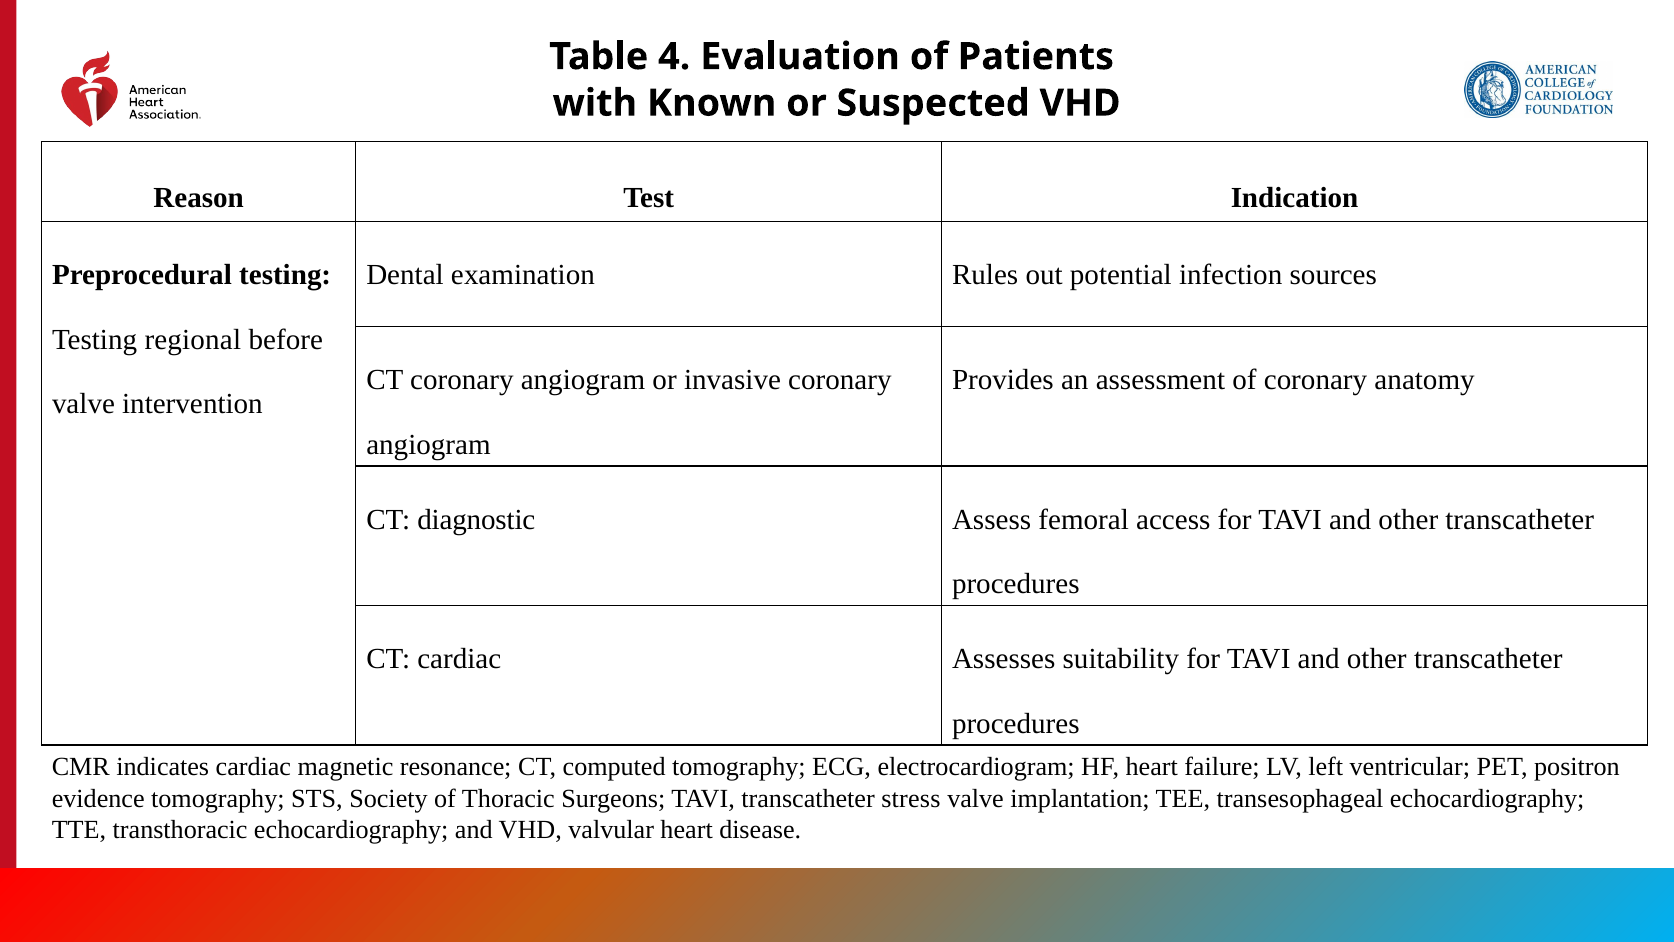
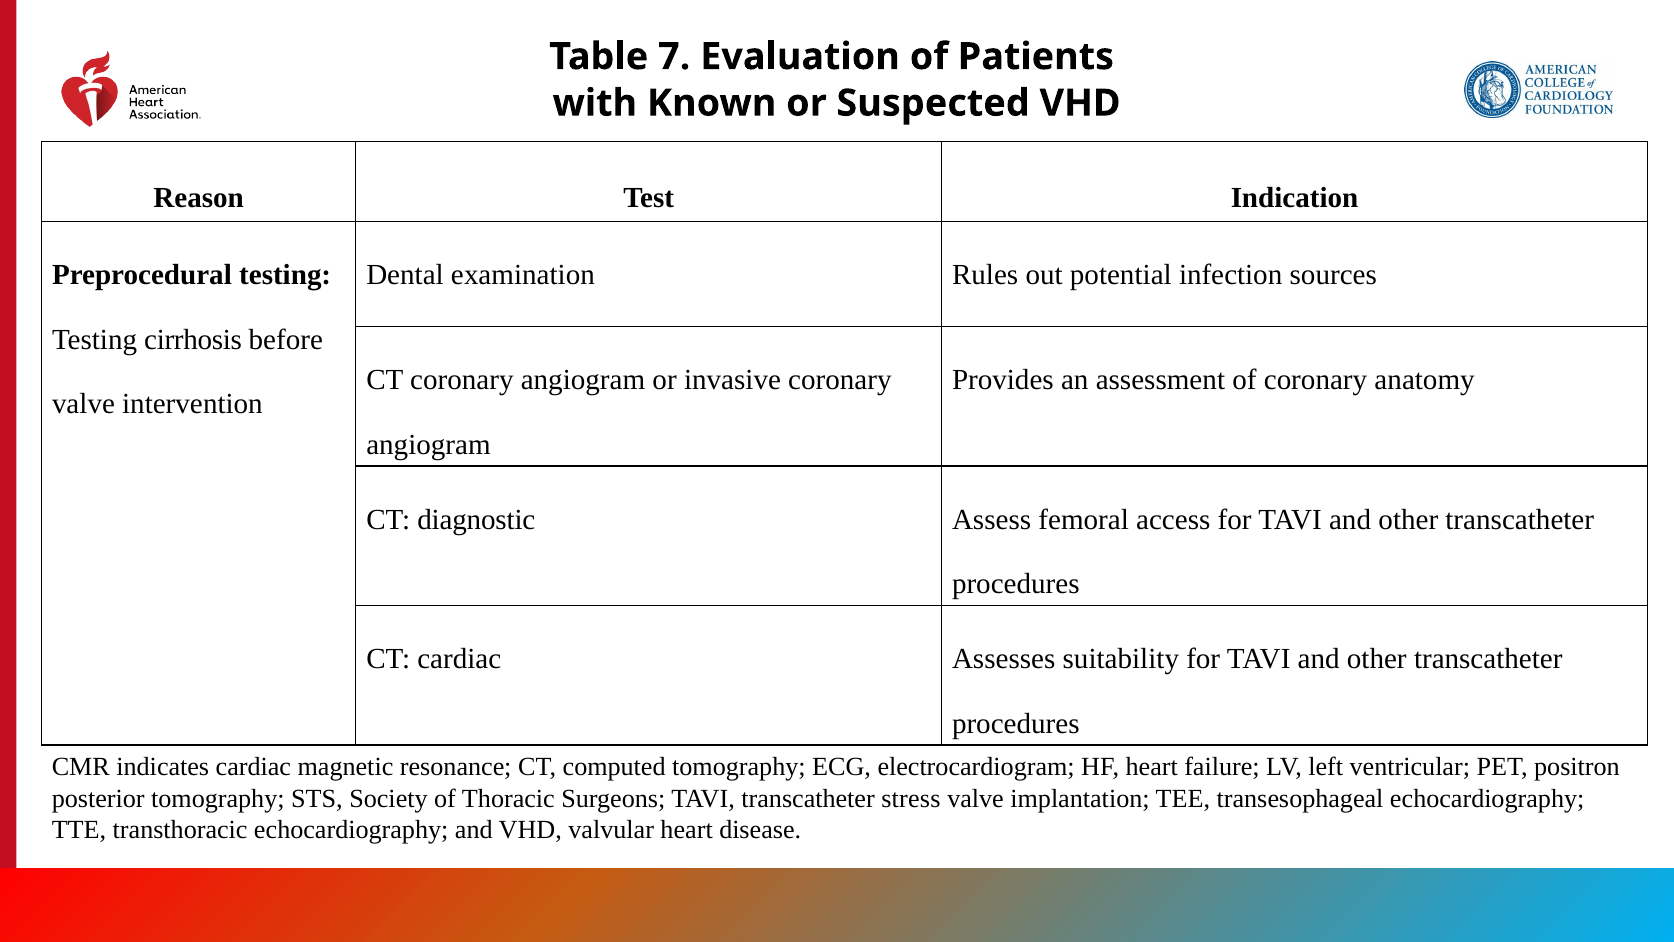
4: 4 -> 7
regional: regional -> cirrhosis
evidence: evidence -> posterior
